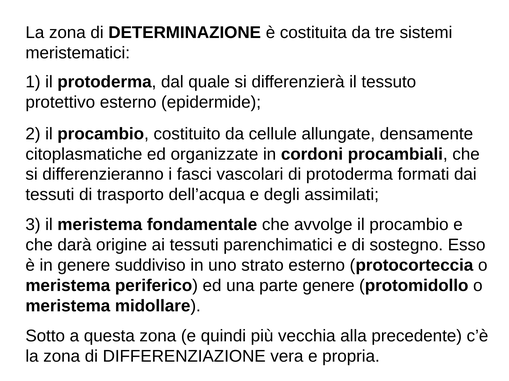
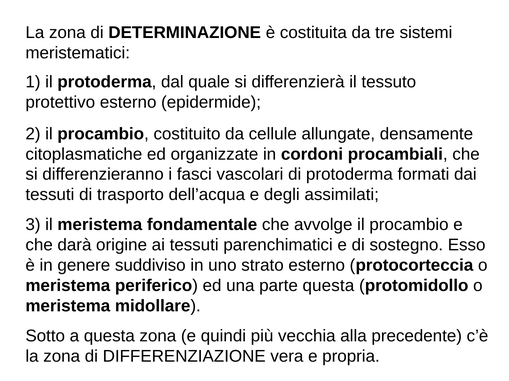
parte genere: genere -> questa
